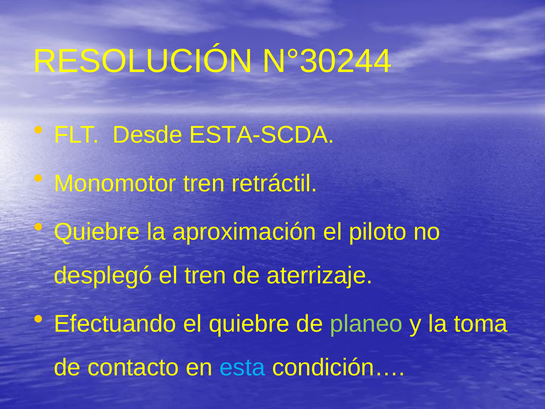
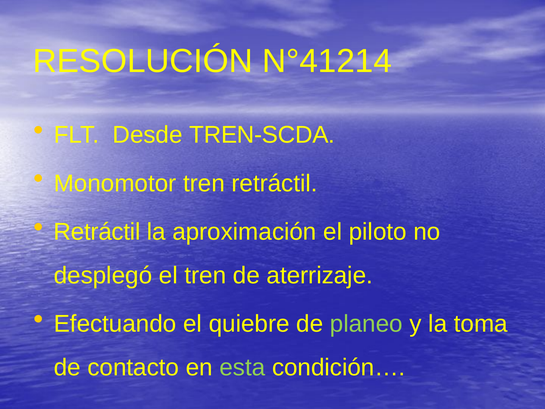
N°30244: N°30244 -> N°41214
ESTA-SCDA: ESTA-SCDA -> TREN-SCDA
Quiebre at (97, 232): Quiebre -> Retráctil
esta colour: light blue -> light green
